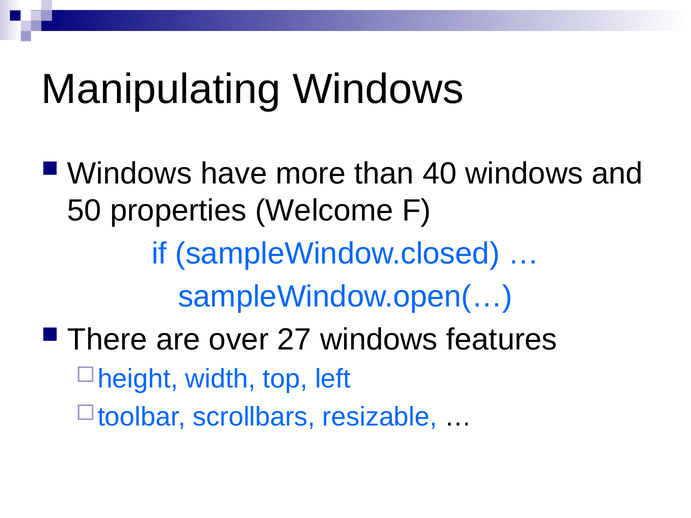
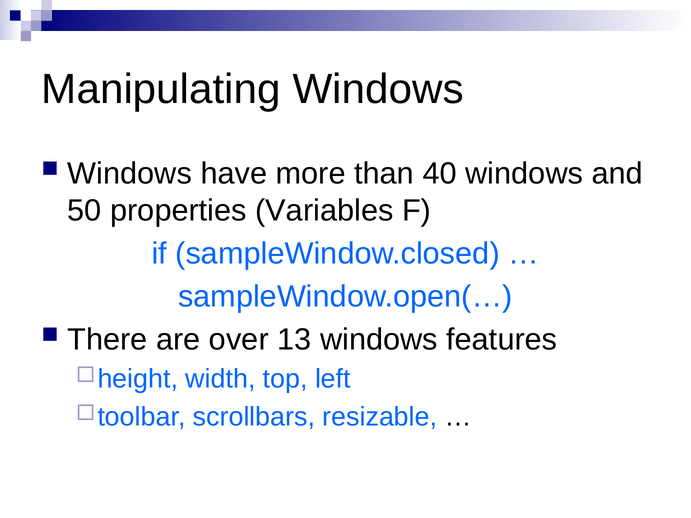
Welcome: Welcome -> Variables
27: 27 -> 13
